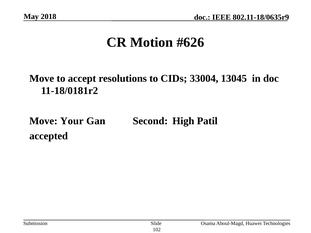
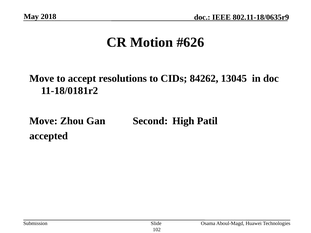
33004: 33004 -> 84262
Your: Your -> Zhou
